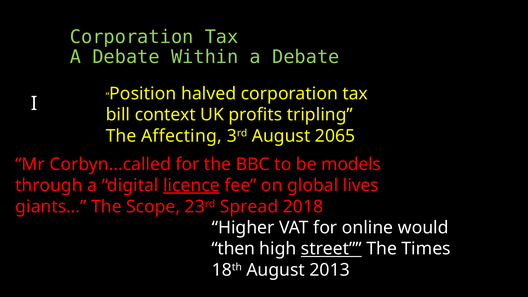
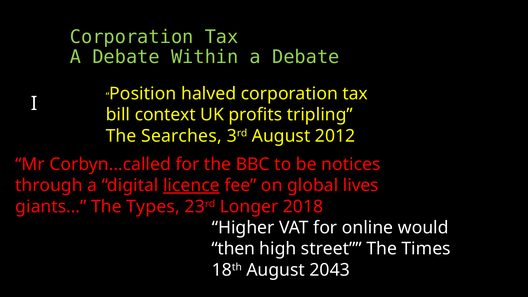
Affecting: Affecting -> Searches
2065: 2065 -> 2012
models: models -> notices
Scope: Scope -> Types
Spread: Spread -> Longer
street underline: present -> none
2013: 2013 -> 2043
